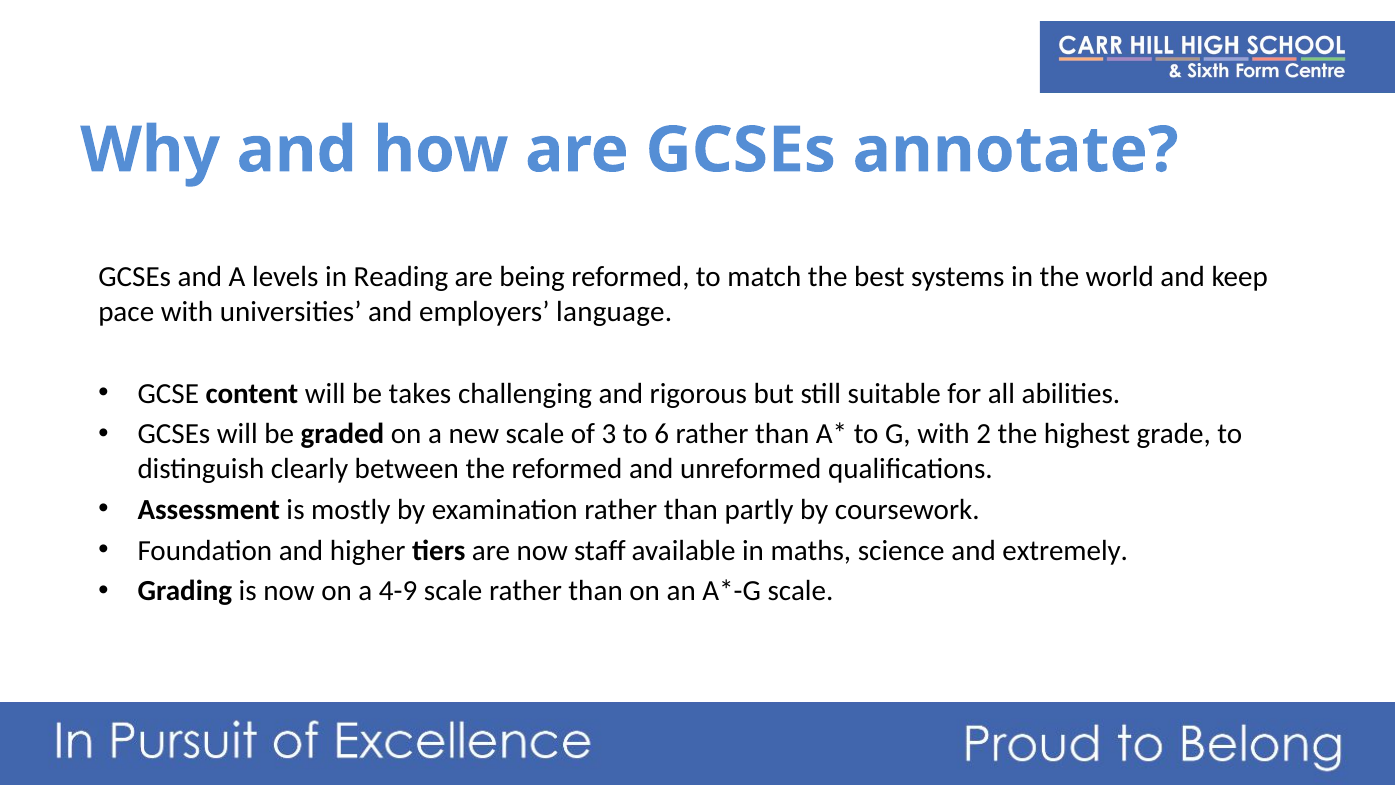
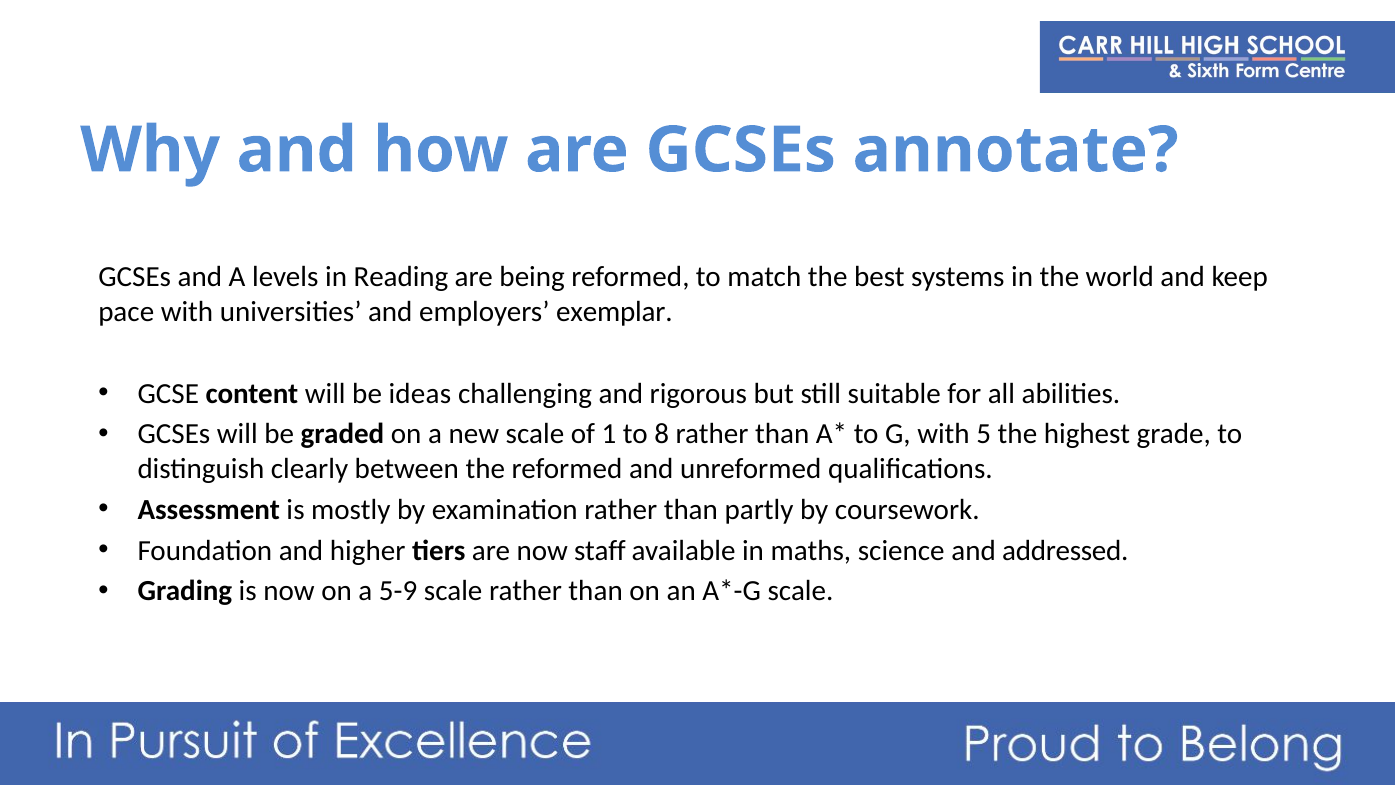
language: language -> exemplar
takes: takes -> ideas
3: 3 -> 1
6: 6 -> 8
2: 2 -> 5
extremely: extremely -> addressed
4-9: 4-9 -> 5-9
